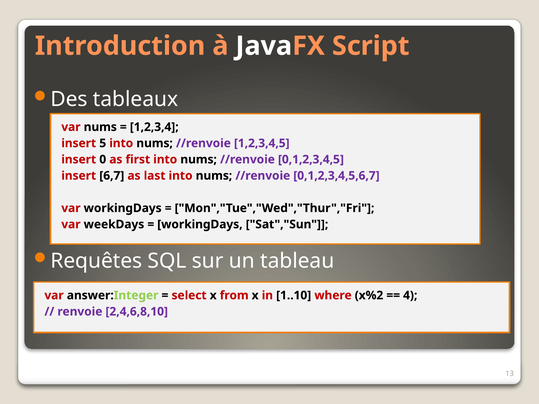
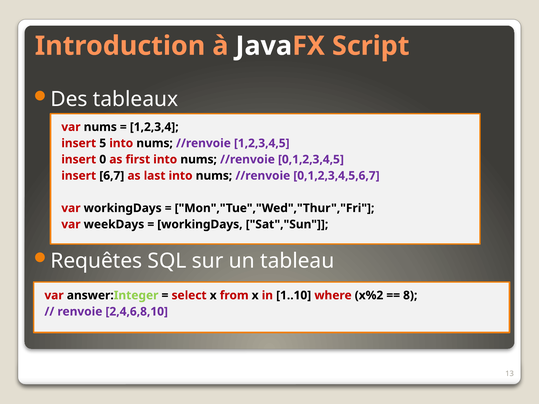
4: 4 -> 8
